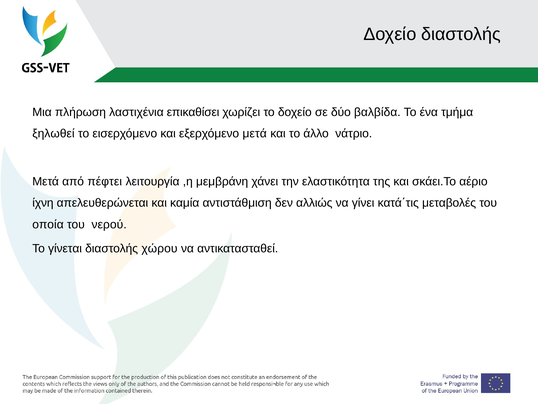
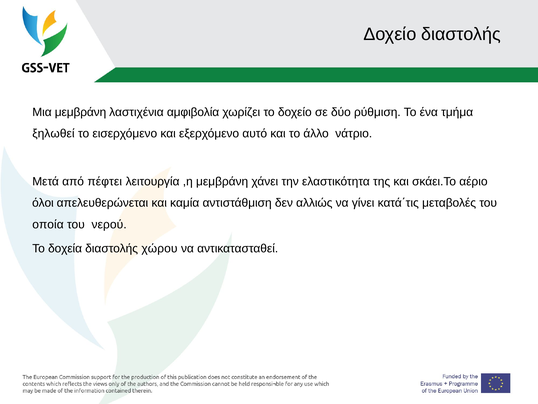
Μια πλήρωση: πλήρωση -> μεμβράνη
επικαθίσει: επικαθίσει -> αμφιβολία
βαλβίδα: βαλβίδα -> ρύθμιση
εξερχόμενο μετά: μετά -> αυτό
ίχνη: ίχνη -> όλοι
γίνεται: γίνεται -> δοχεία
